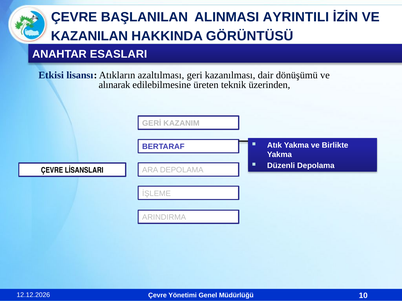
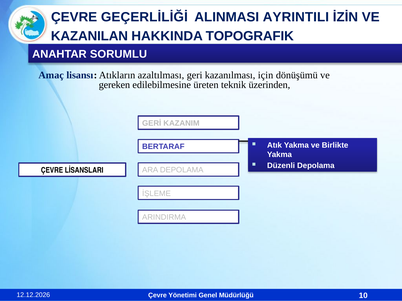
BAŞLANILAN: BAŞLANILAN -> GEÇERLİLİĞİ
GÖRÜNTÜSÜ: GÖRÜNTÜSÜ -> TOPOGRAFIK
ESASLARI: ESASLARI -> SORUMLU
Etkisi: Etkisi -> Amaç
dair: dair -> için
alınarak: alınarak -> gereken
